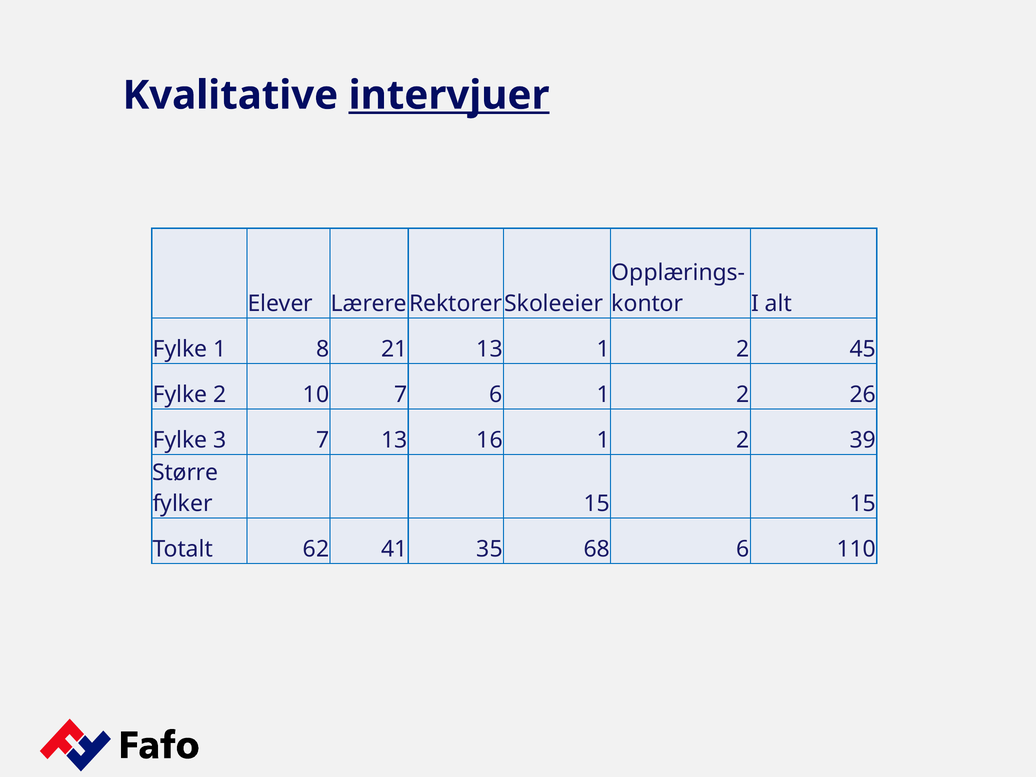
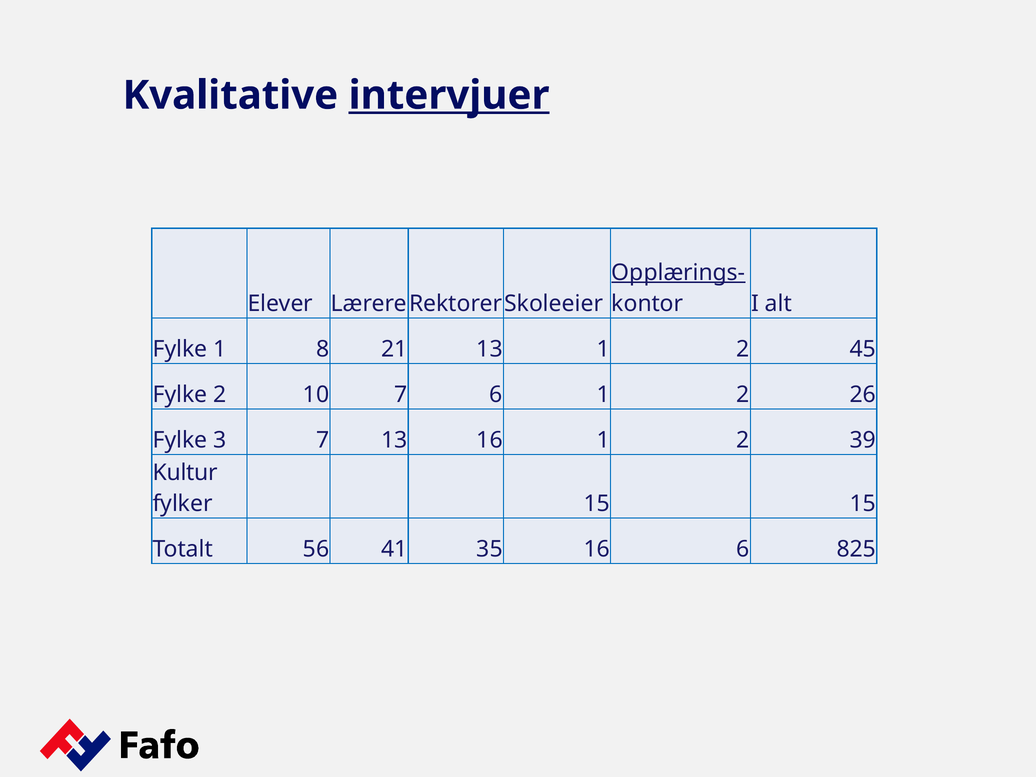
Opplærings- underline: none -> present
Større: Større -> Kultur
62: 62 -> 56
35 68: 68 -> 16
110: 110 -> 825
